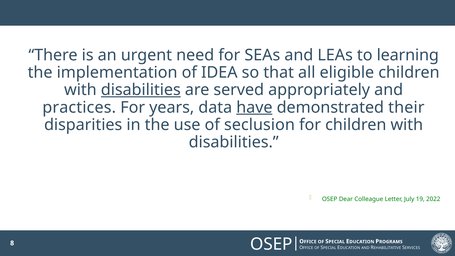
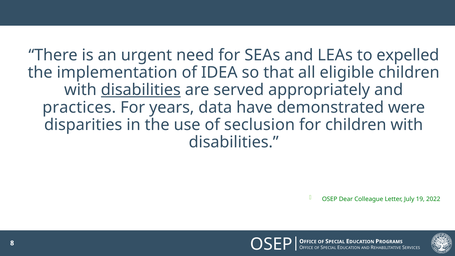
learning: learning -> expelled
have underline: present -> none
their: their -> were
